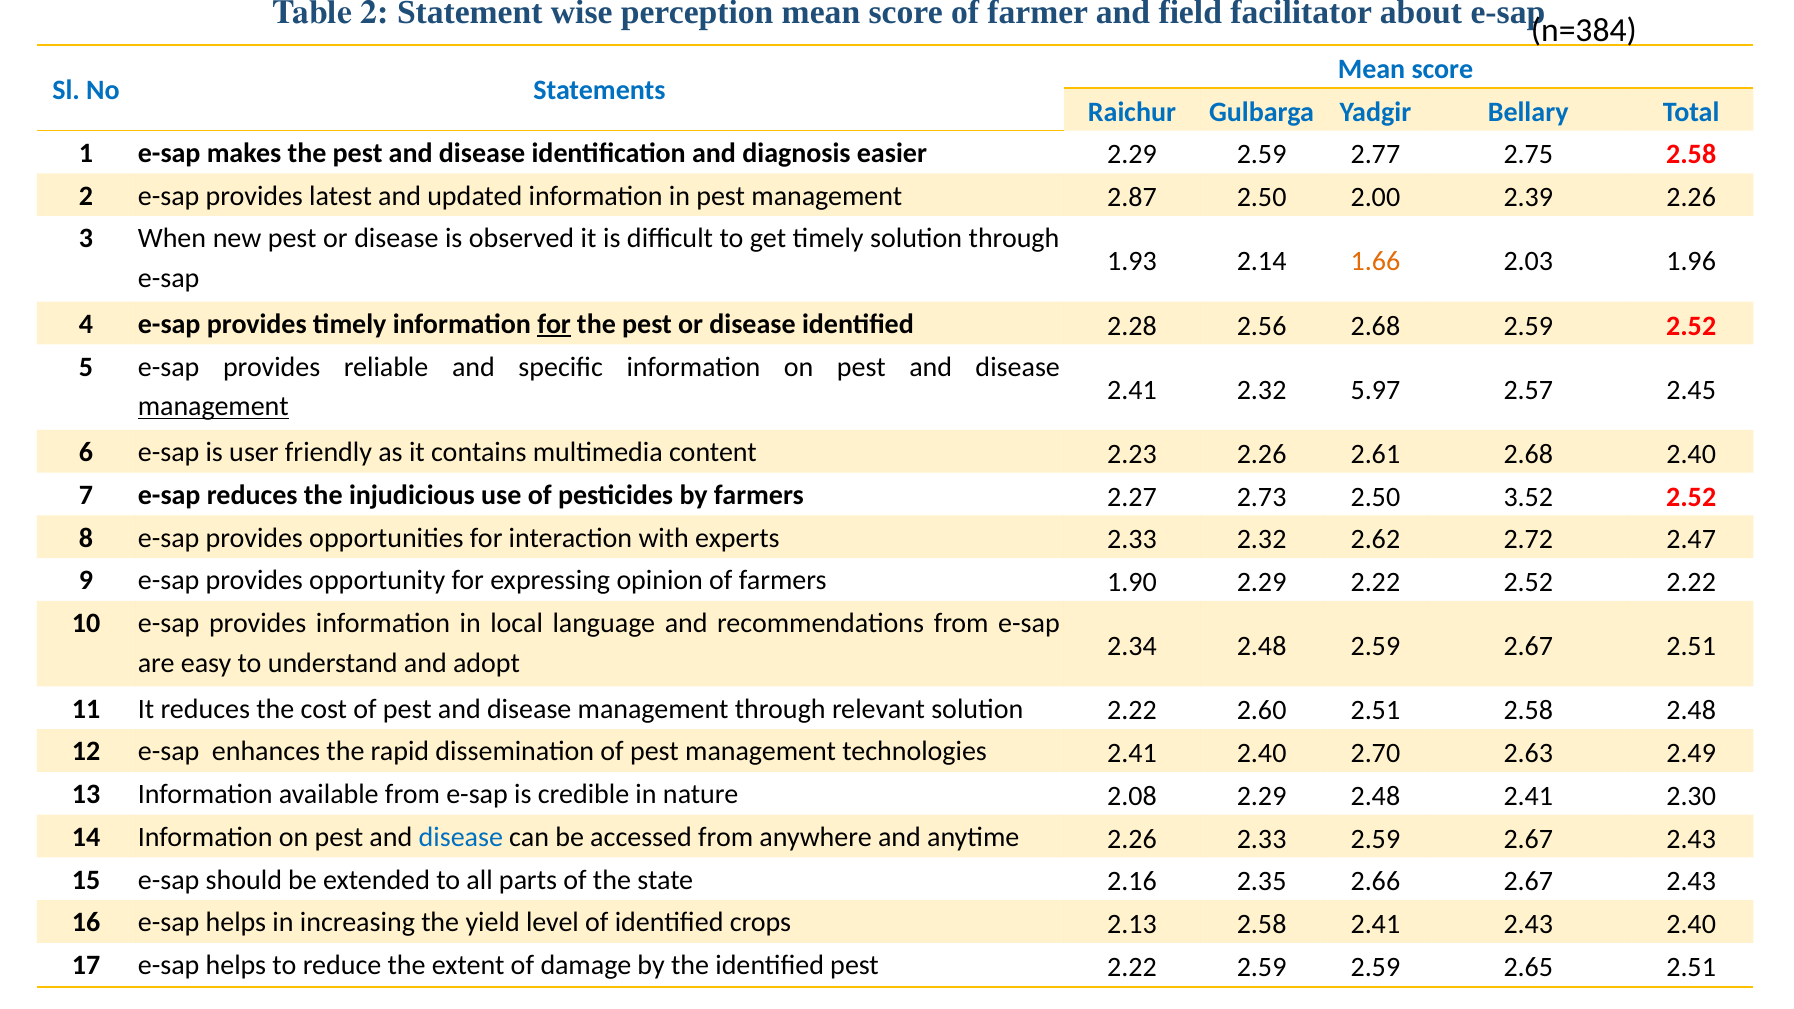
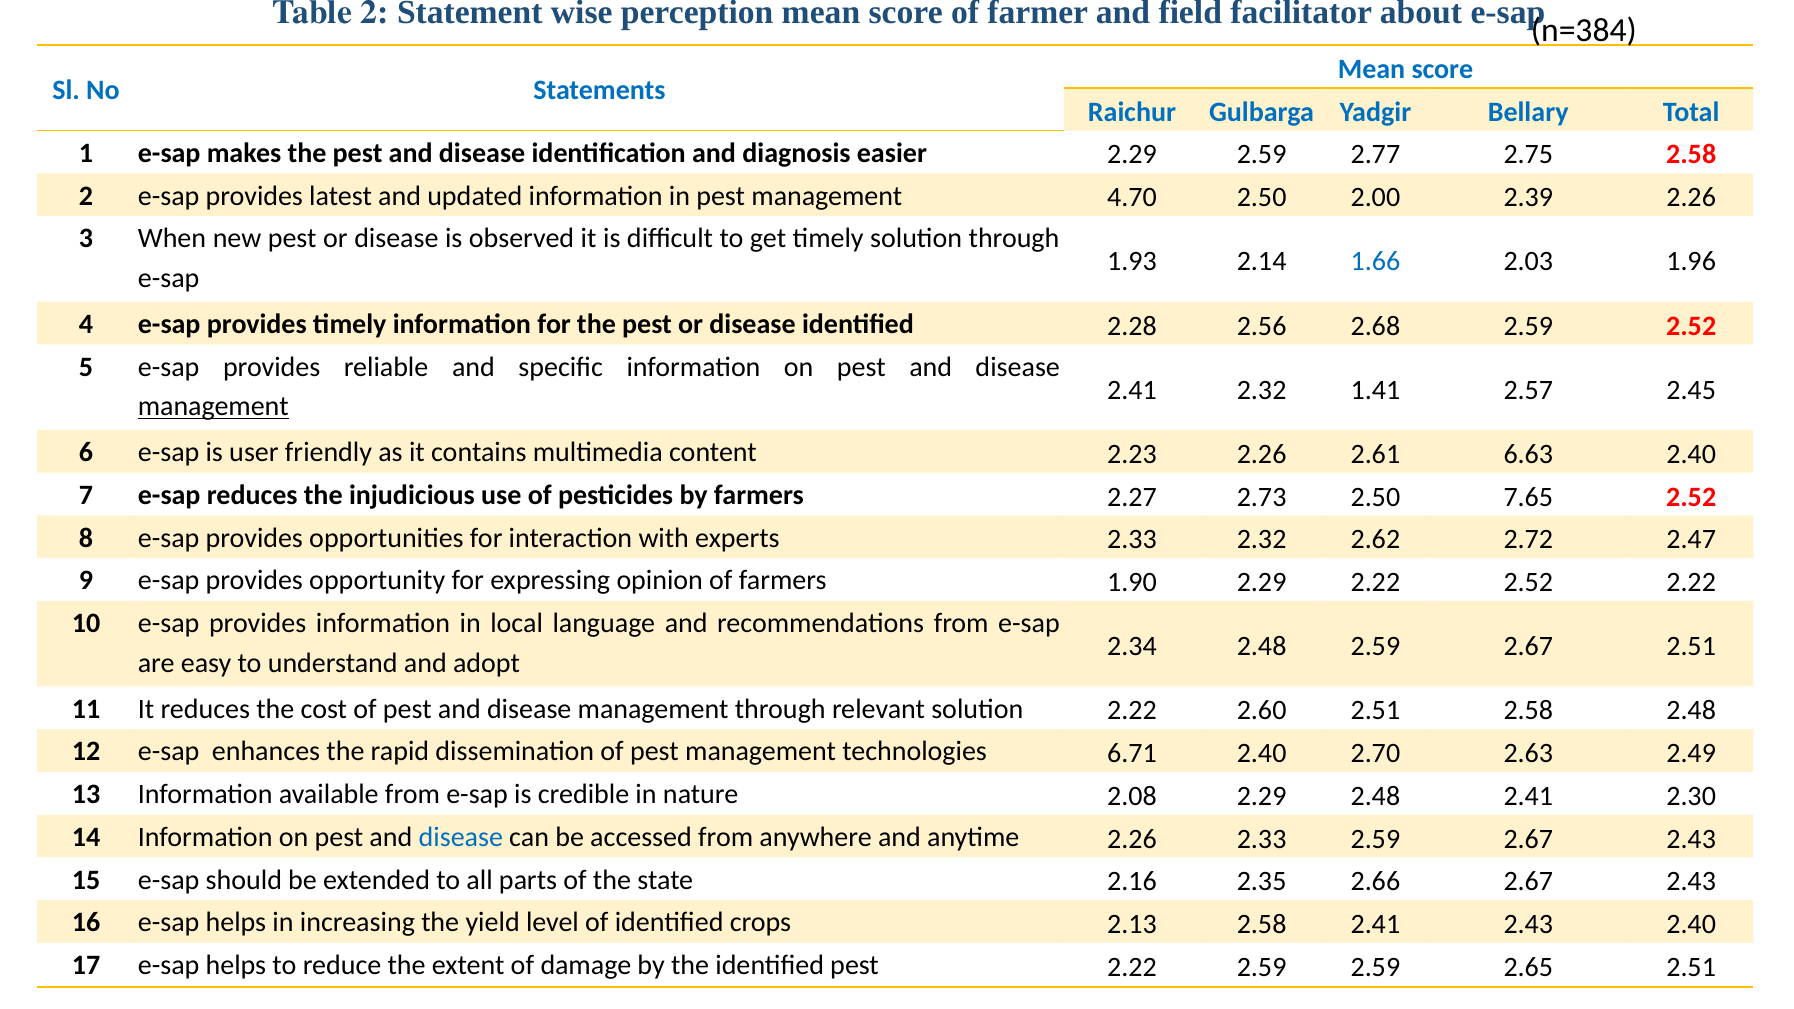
2.87: 2.87 -> 4.70
1.66 colour: orange -> blue
for at (554, 324) underline: present -> none
5.97: 5.97 -> 1.41
2.61 2.68: 2.68 -> 6.63
3.52: 3.52 -> 7.65
technologies 2.41: 2.41 -> 6.71
